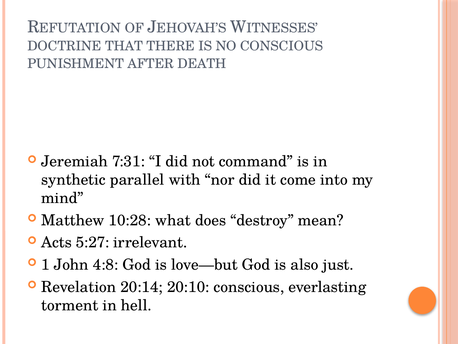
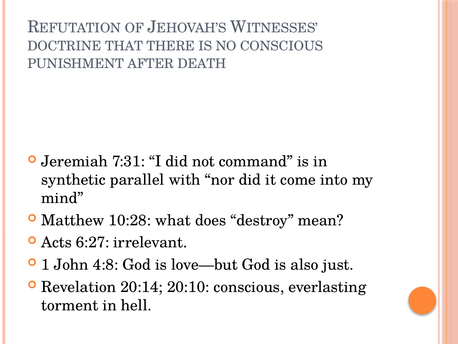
5:27: 5:27 -> 6:27
